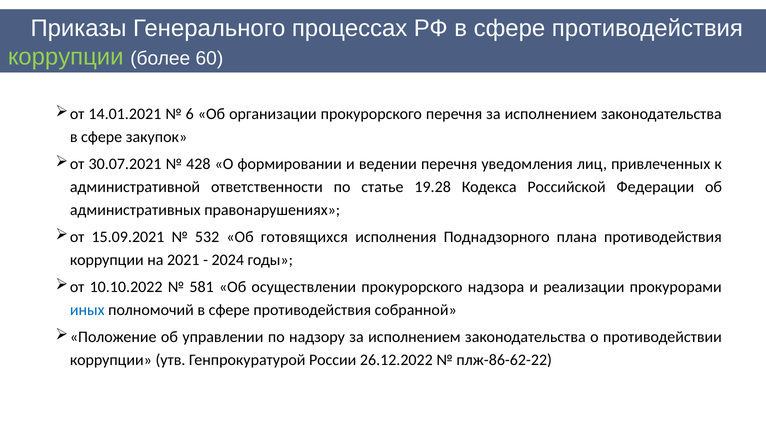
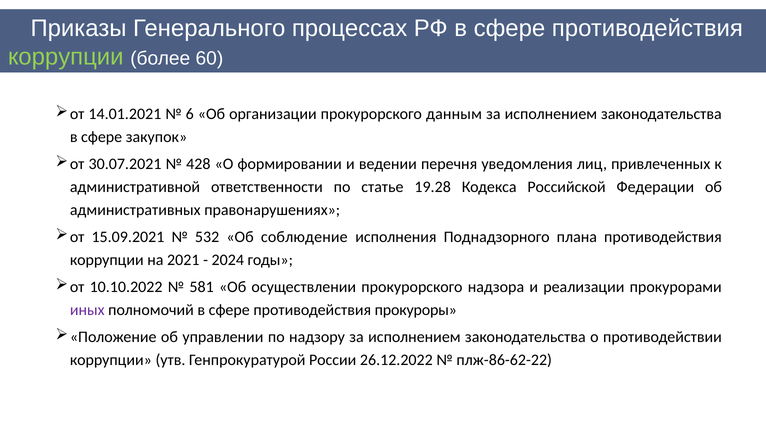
прокурорского перечня: перечня -> данным
готовящихся: готовящихся -> соблюдение
иных colour: blue -> purple
собранной: собранной -> прокуроры
